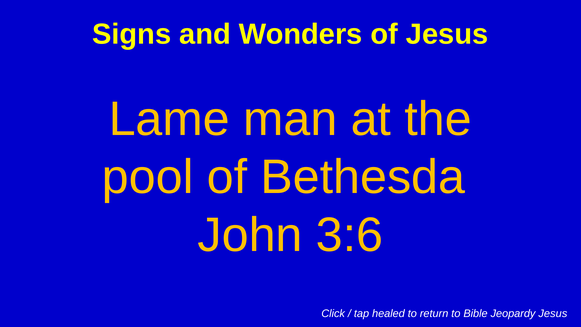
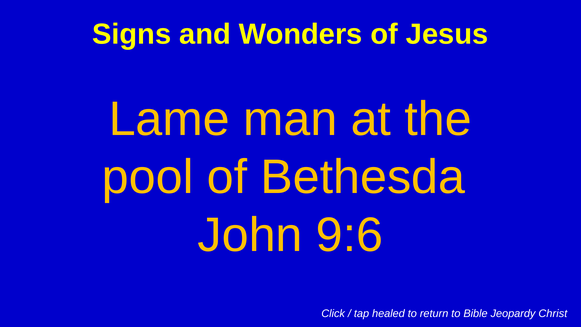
3:6: 3:6 -> 9:6
Jeopardy Jesus: Jesus -> Christ
